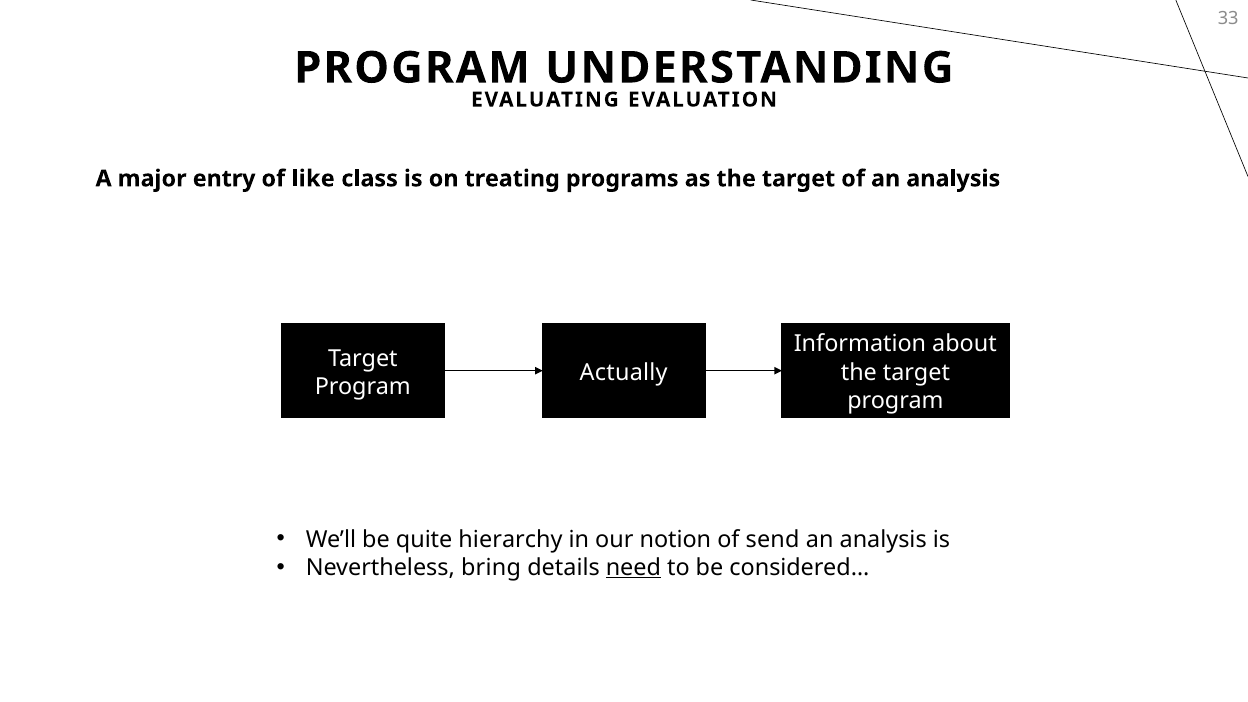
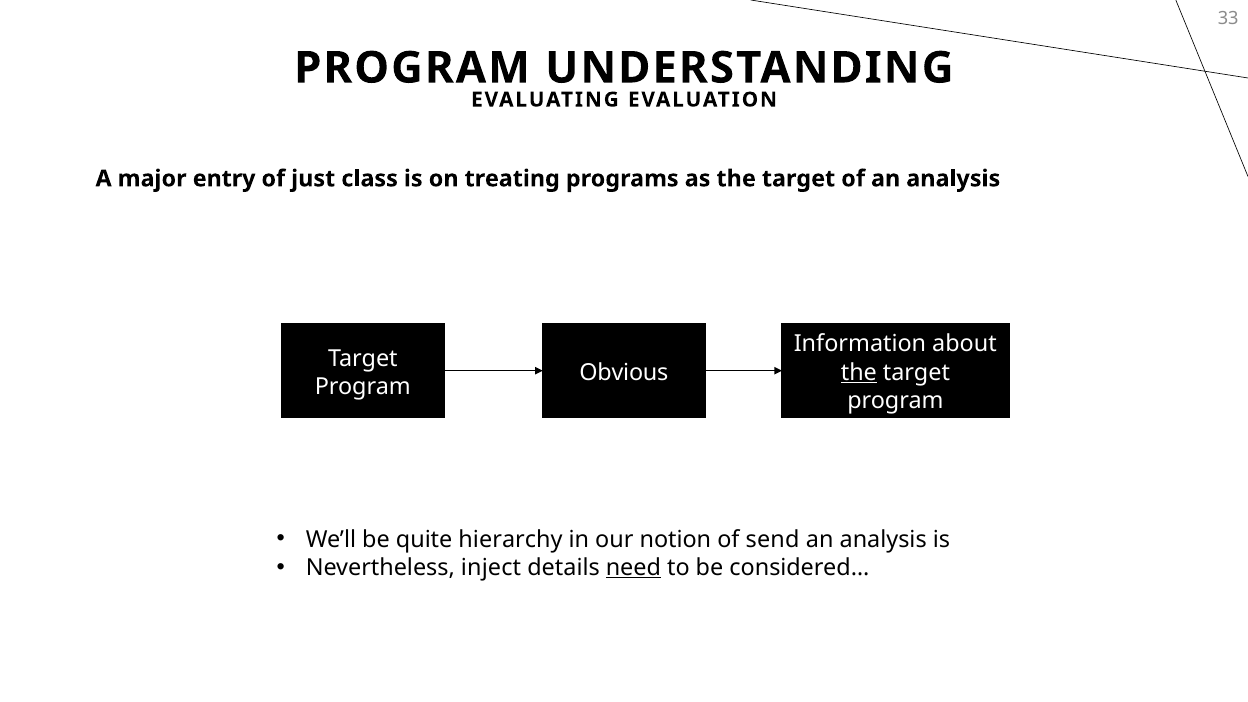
like: like -> just
Actually: Actually -> Obvious
the at (859, 372) underline: none -> present
bring: bring -> inject
